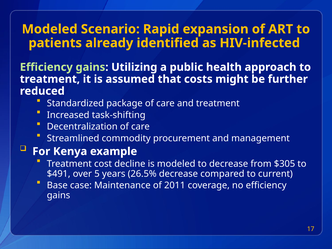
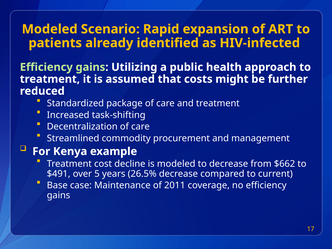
$305: $305 -> $662
